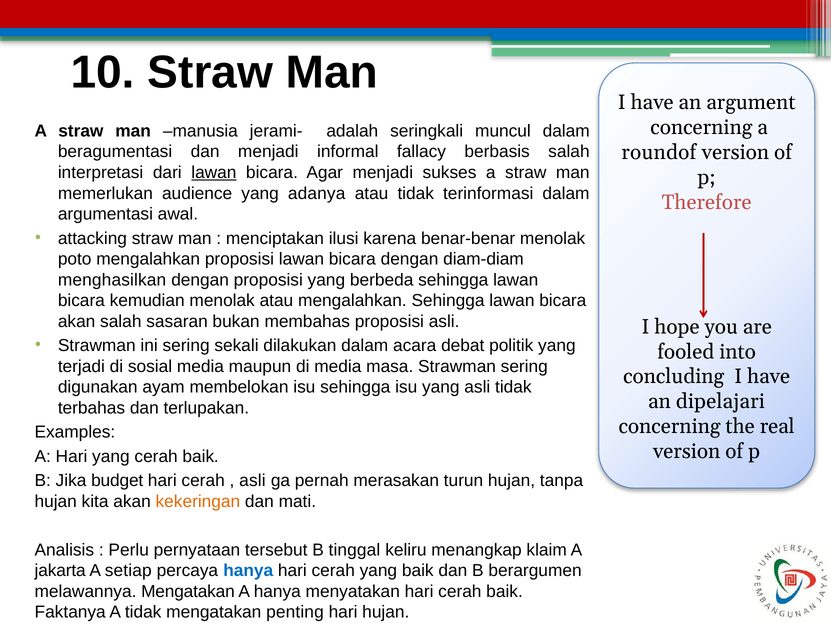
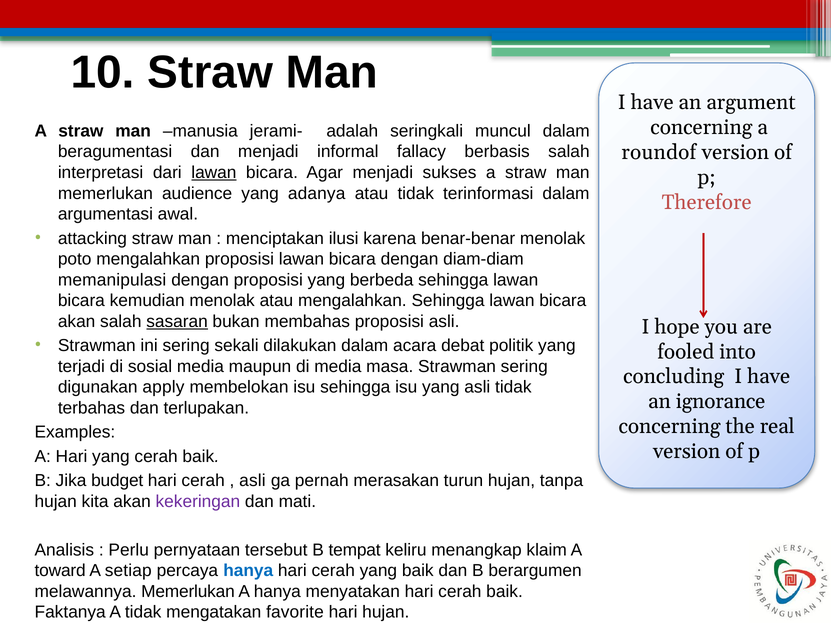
menghasilkan: menghasilkan -> memanipulasi
sasaran underline: none -> present
ayam: ayam -> apply
dipelajari: dipelajari -> ignorance
kekeringan colour: orange -> purple
tinggal: tinggal -> tempat
jakarta: jakarta -> toward
melawannya Mengatakan: Mengatakan -> Memerlukan
penting: penting -> favorite
